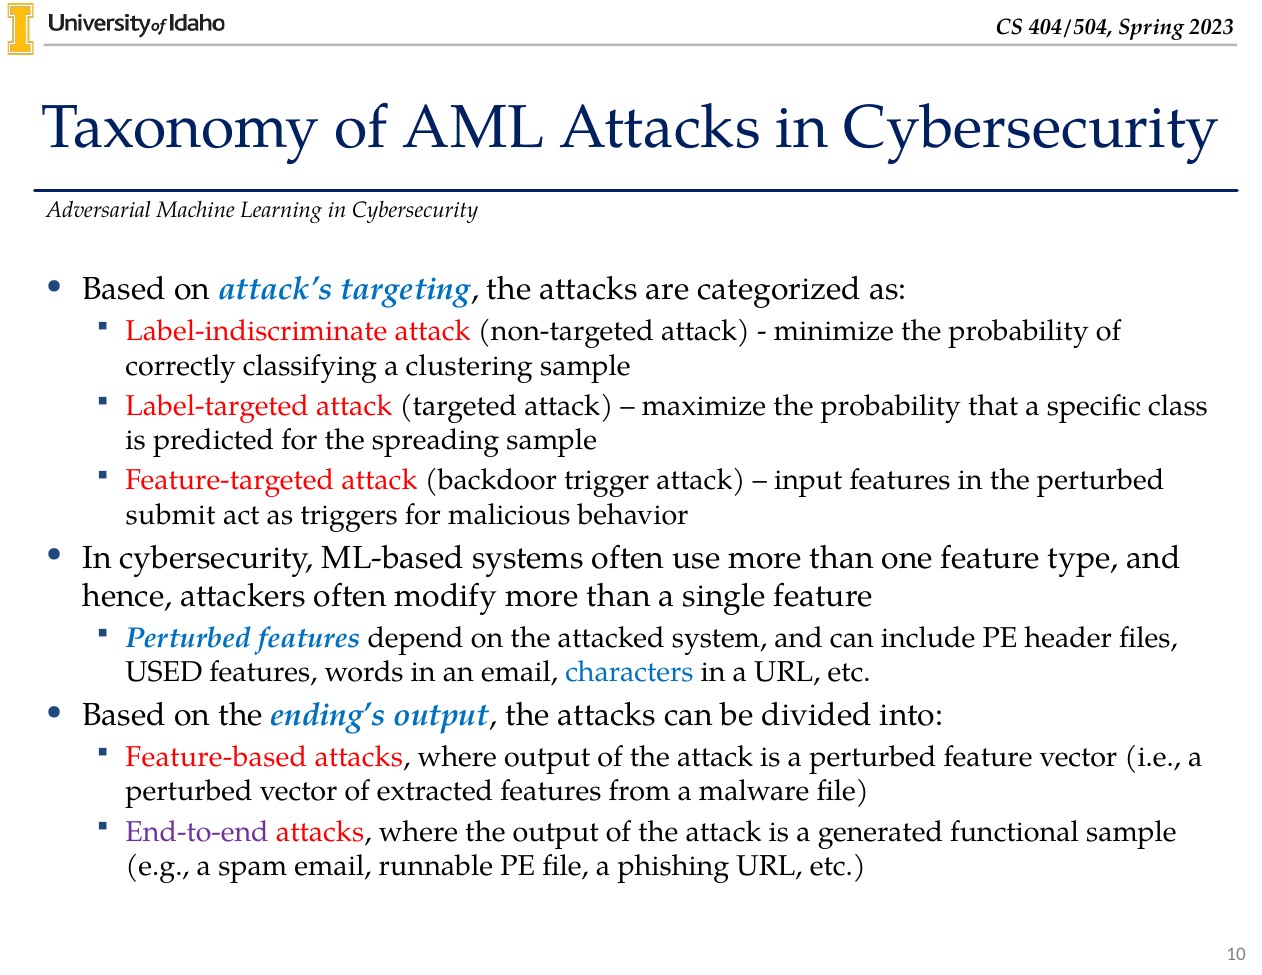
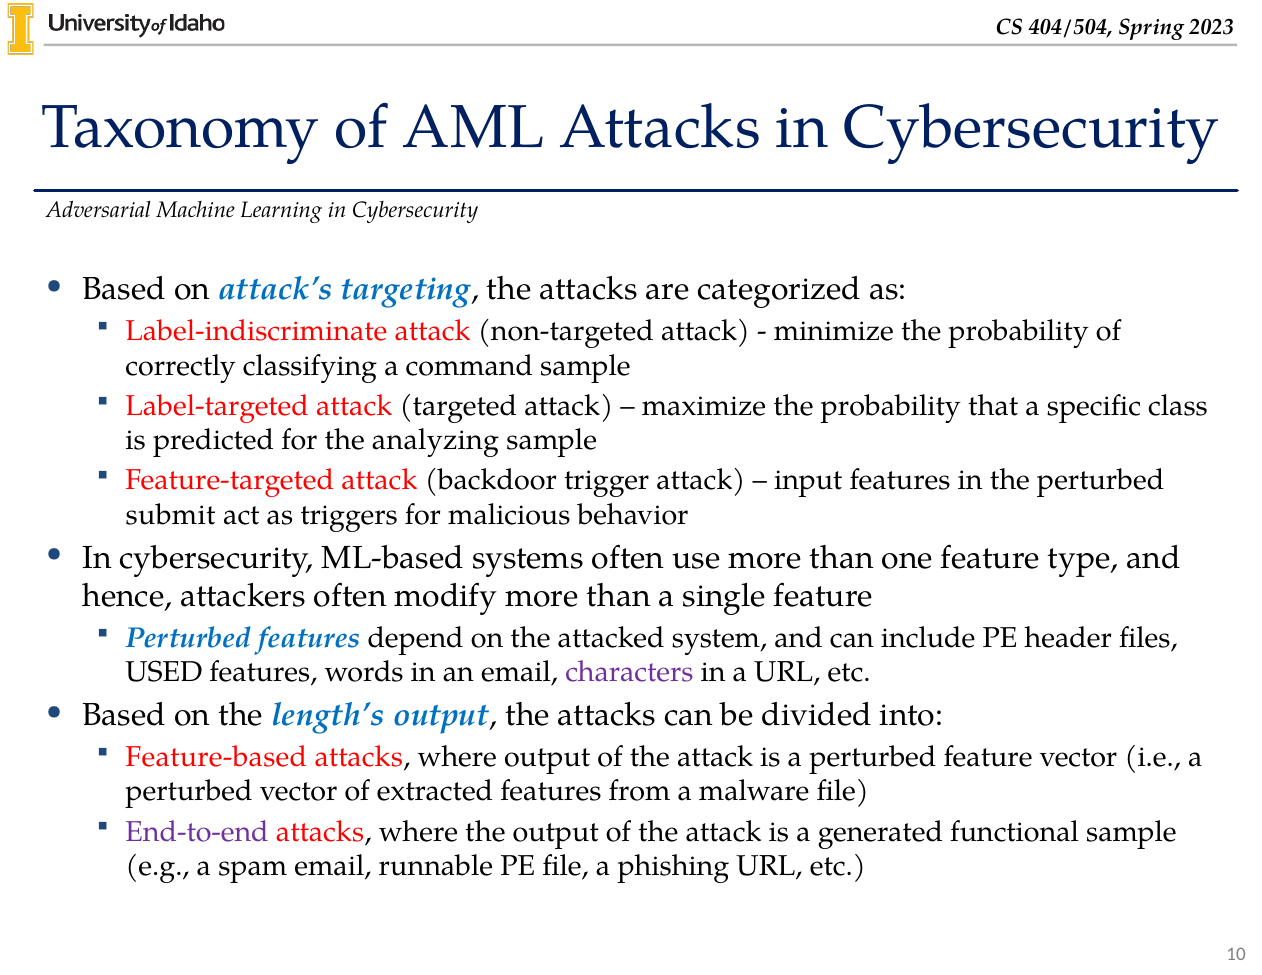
clustering: clustering -> command
spreading: spreading -> analyzing
characters colour: blue -> purple
ending’s: ending’s -> length’s
